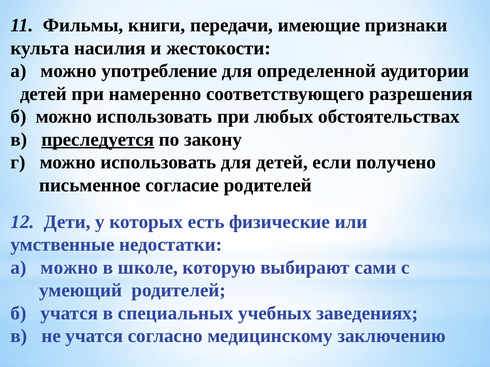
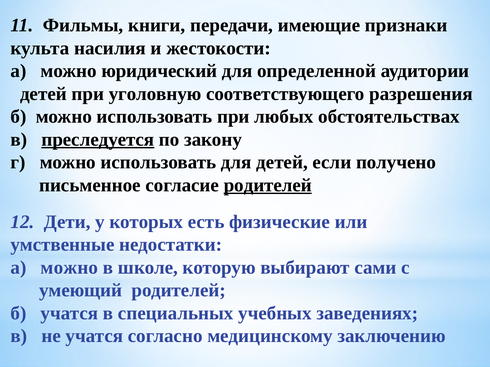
употребление: употребление -> юридический
намеренно: намеренно -> уголовную
родителей at (268, 185) underline: none -> present
